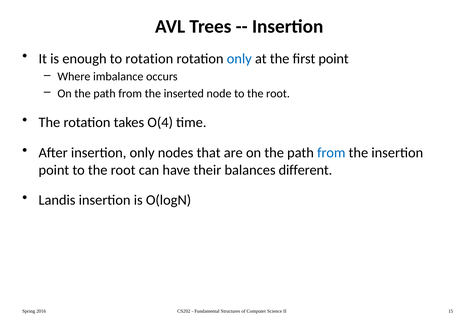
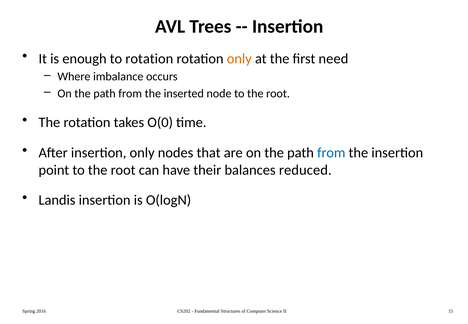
only at (239, 59) colour: blue -> orange
first point: point -> need
O(4: O(4 -> O(0
different: different -> reduced
